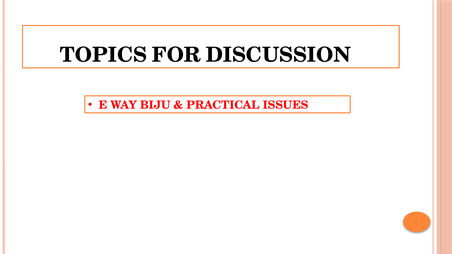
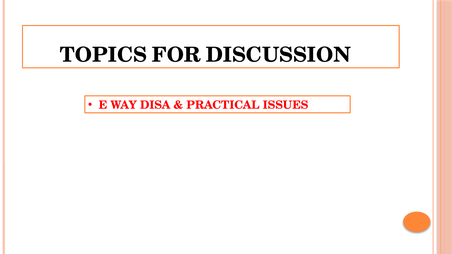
BIJU: BIJU -> DISA
